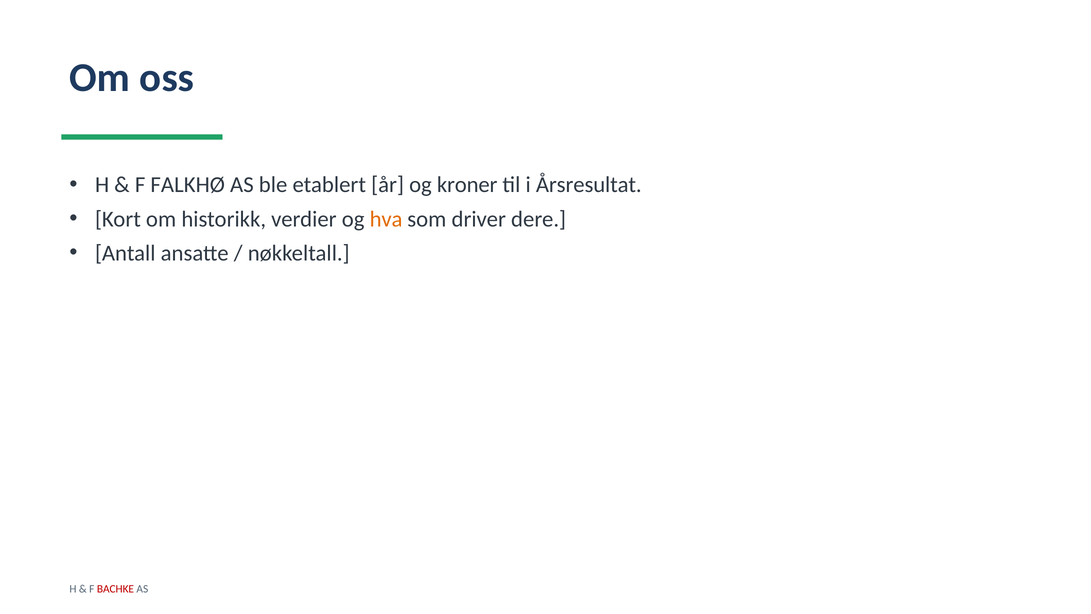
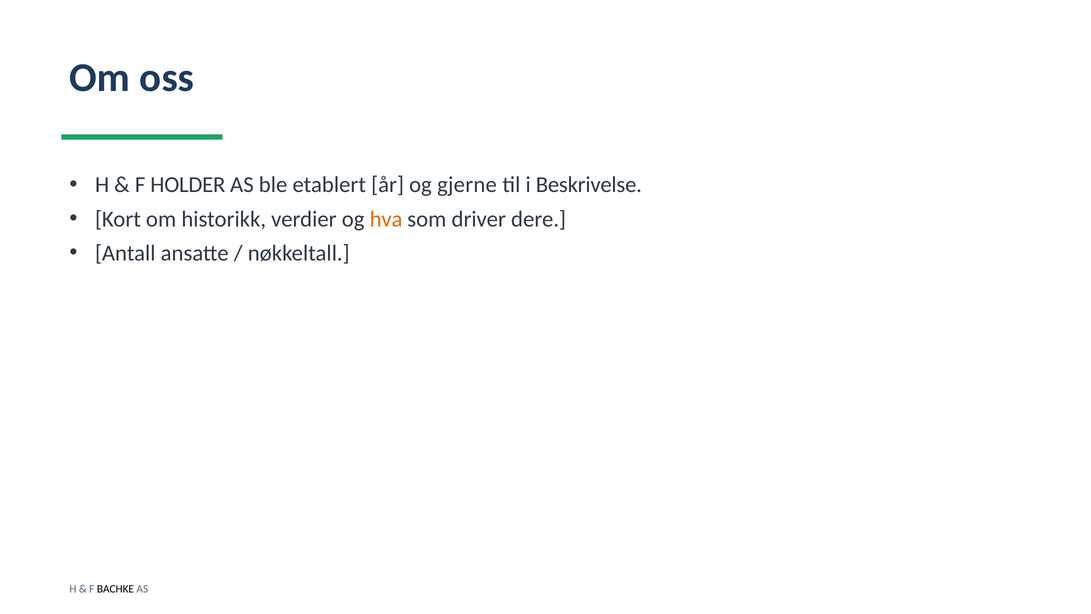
FALKHØ: FALKHØ -> HOLDER
kroner: kroner -> gjerne
Årsresultat: Årsresultat -> Beskrivelse
BACHKE colour: red -> black
